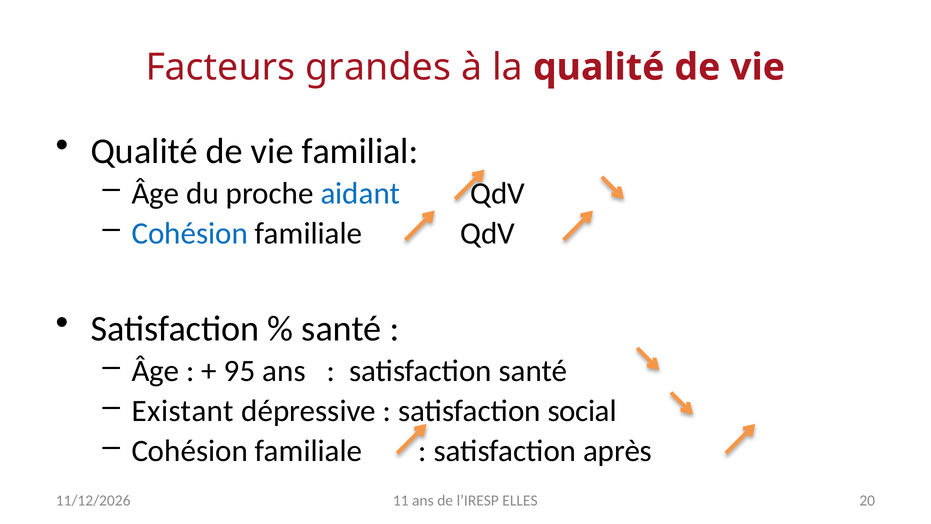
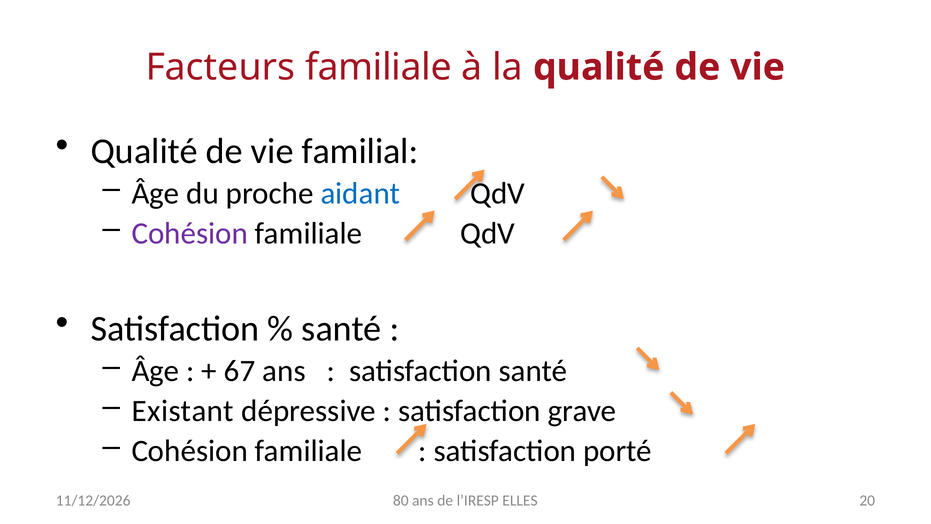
Facteurs grandes: grandes -> familiale
Cohésion at (190, 233) colour: blue -> purple
95: 95 -> 67
social: social -> grave
après: après -> porté
11: 11 -> 80
